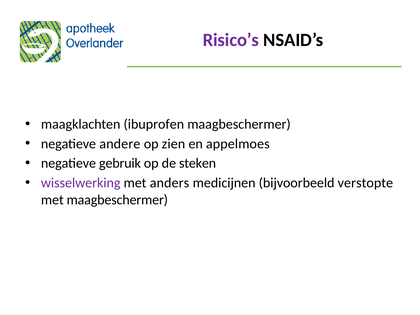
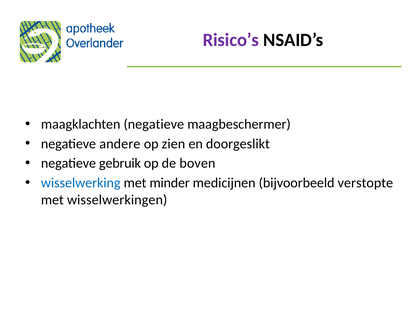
maagklachten ibuprofen: ibuprofen -> negatieve
appelmoes: appelmoes -> doorgeslikt
steken: steken -> boven
wisselwerking colour: purple -> blue
anders: anders -> minder
met maagbeschermer: maagbeschermer -> wisselwerkingen
